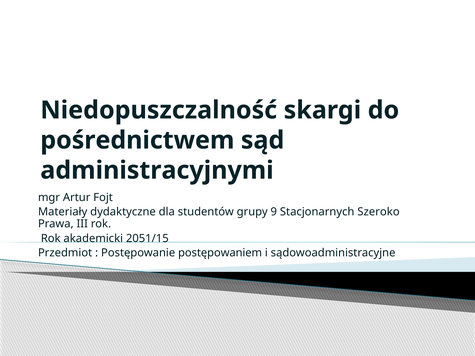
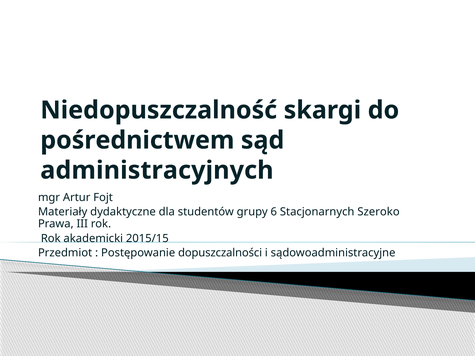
administracyjnymi: administracyjnymi -> administracyjnych
9: 9 -> 6
2051/15: 2051/15 -> 2015/15
postępowaniem: postępowaniem -> dopuszczalności
